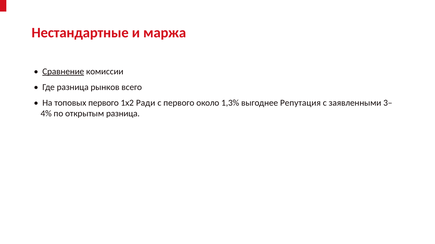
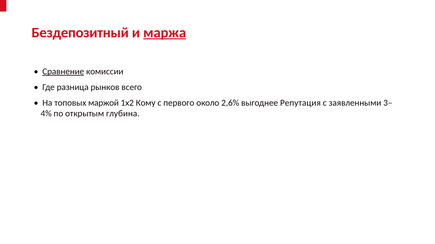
Нестандартные: Нестандартные -> Бездепозитный
маржа underline: none -> present
топовых первого: первого -> маржой
Ради: Ради -> Кому
1,3%: 1,3% -> 2,6%
открытым разница: разница -> глубина
